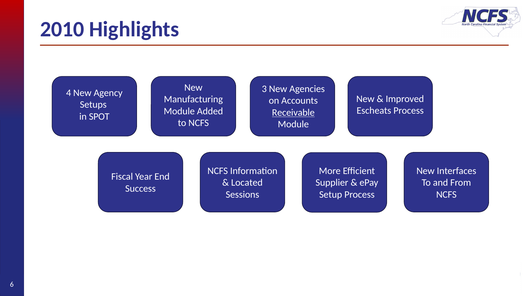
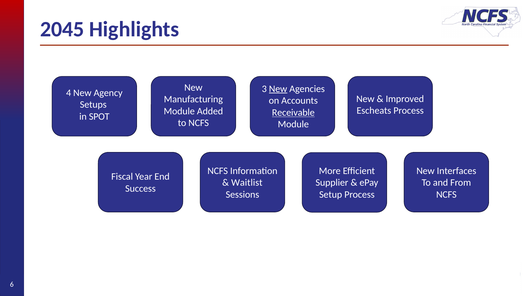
2010: 2010 -> 2045
New at (278, 89) underline: none -> present
Located: Located -> Waitlist
